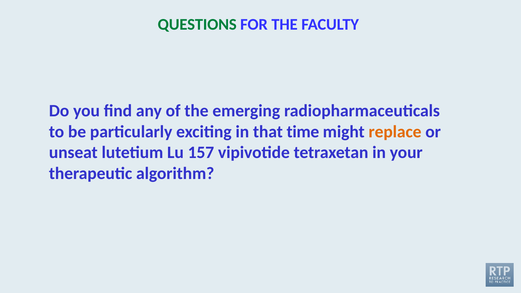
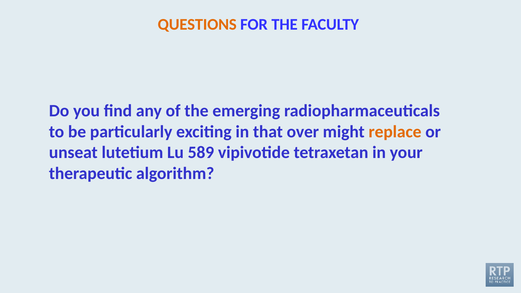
QUESTIONS colour: green -> orange
time: time -> over
157: 157 -> 589
